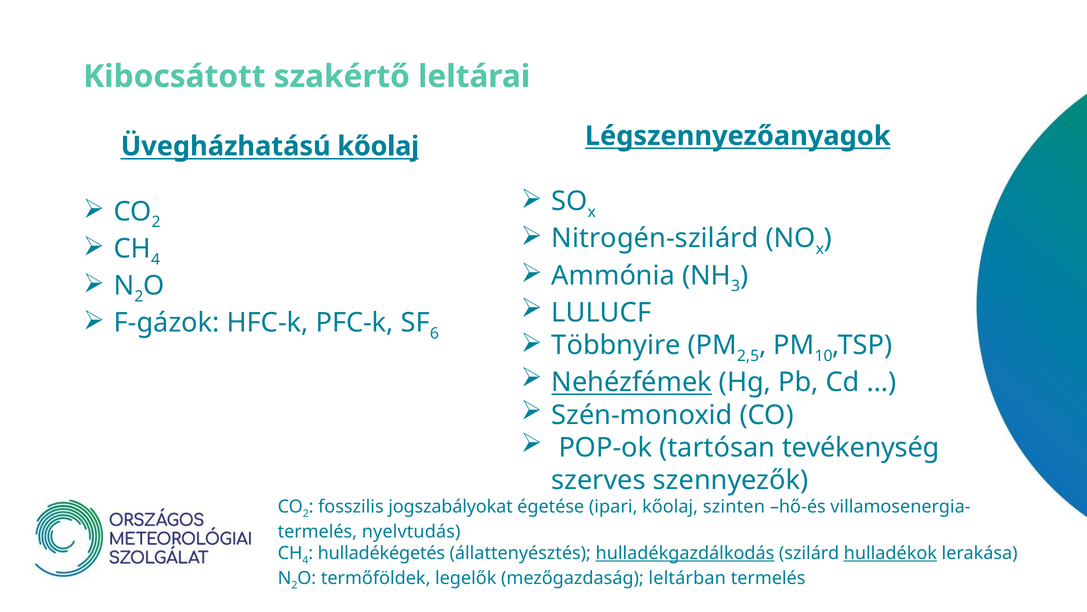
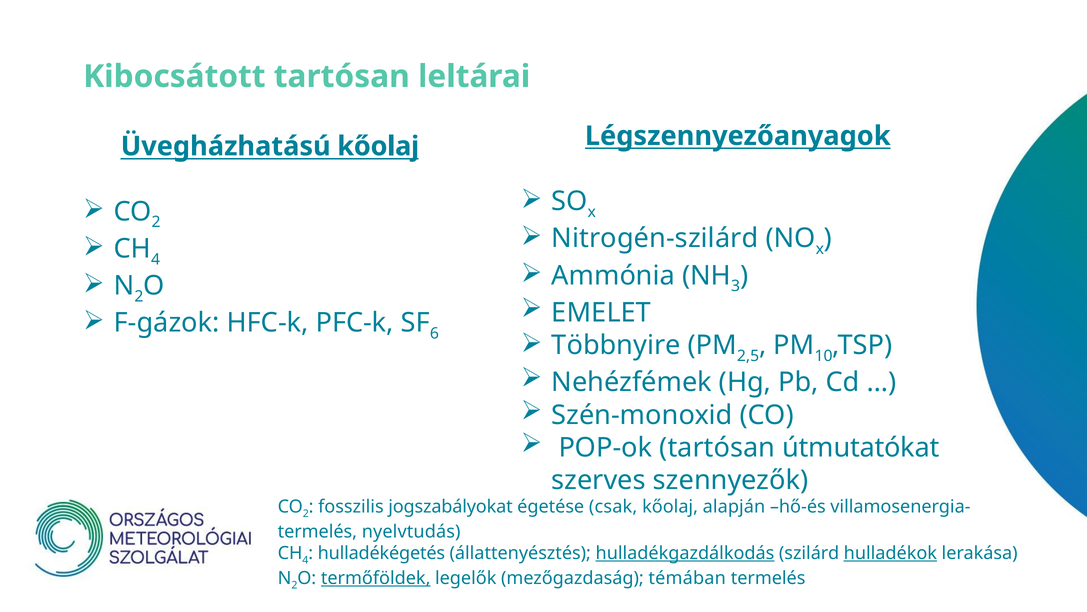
Kibocsátott szakértő: szakértő -> tartósan
LULUCF: LULUCF -> EMELET
Nehézfémek underline: present -> none
tevékenység: tevékenység -> útmutatókat
ipari: ipari -> csak
szinten: szinten -> alapján
termőföldek underline: none -> present
leltárban: leltárban -> témában
